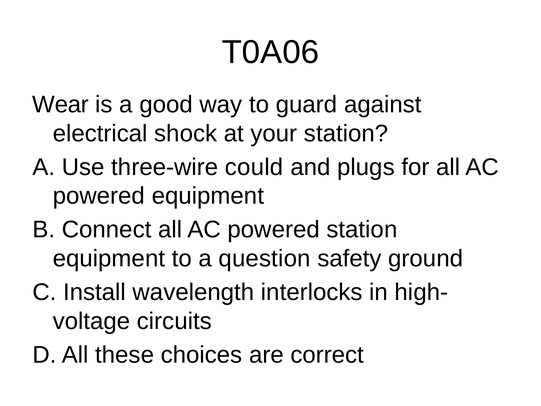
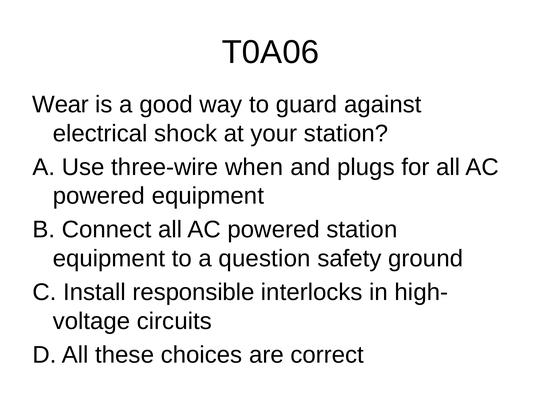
could: could -> when
wavelength: wavelength -> responsible
